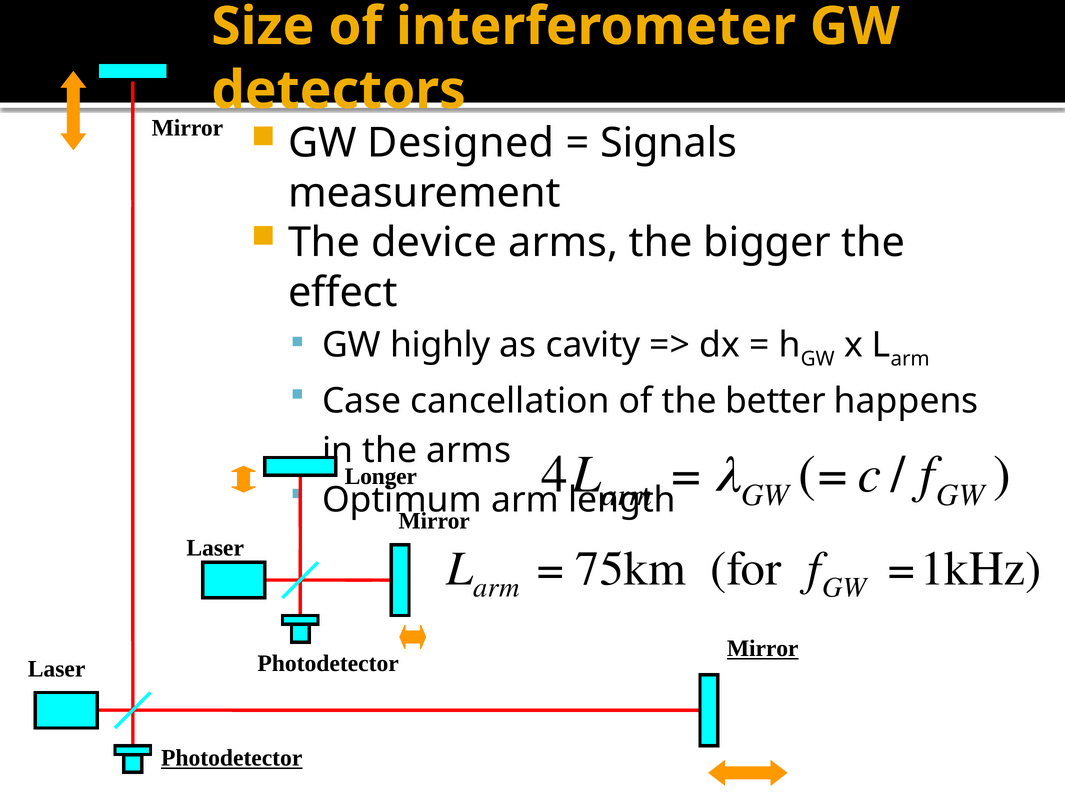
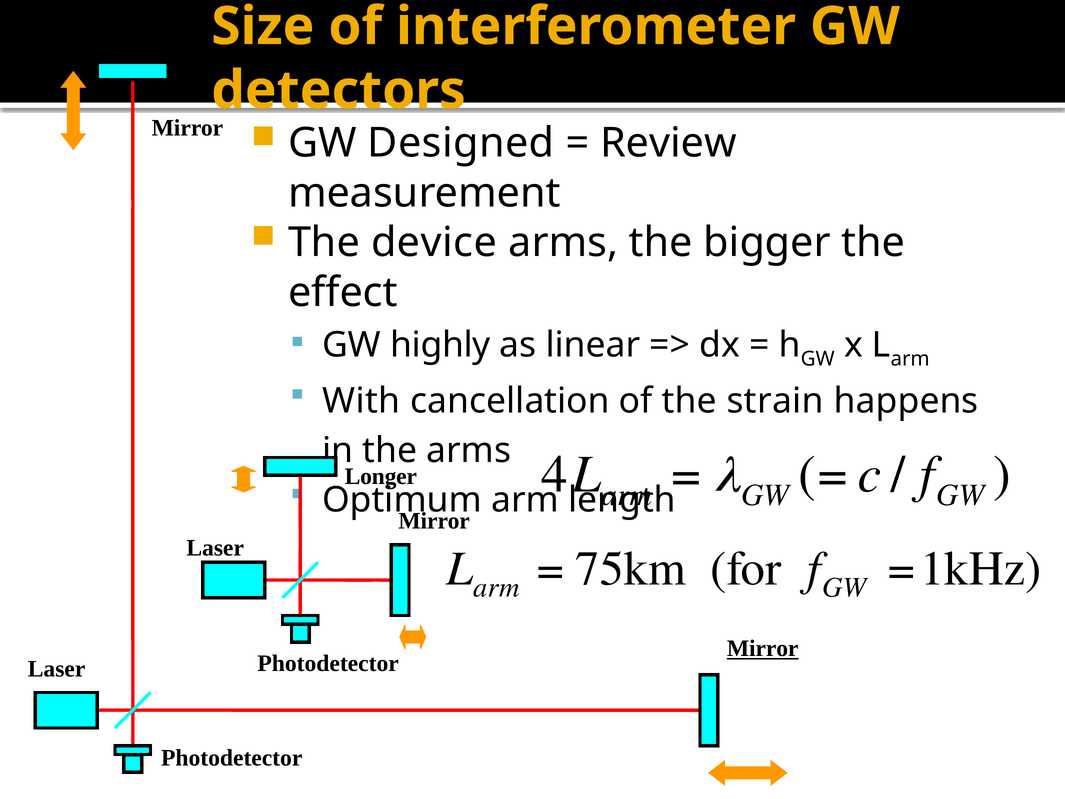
Signals: Signals -> Review
cavity: cavity -> linear
Case: Case -> With
better: better -> strain
Photodetector at (232, 758) underline: present -> none
